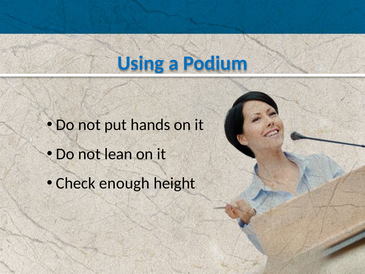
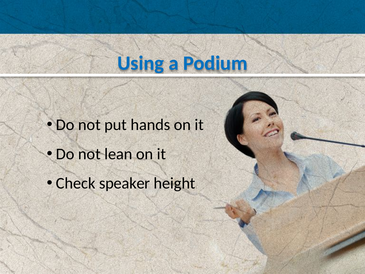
enough: enough -> speaker
